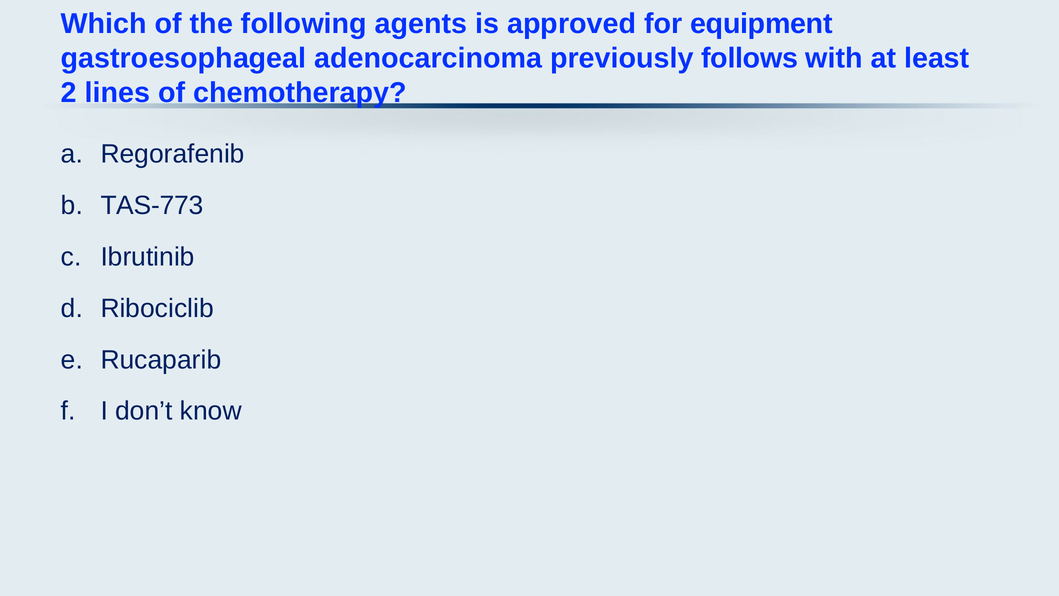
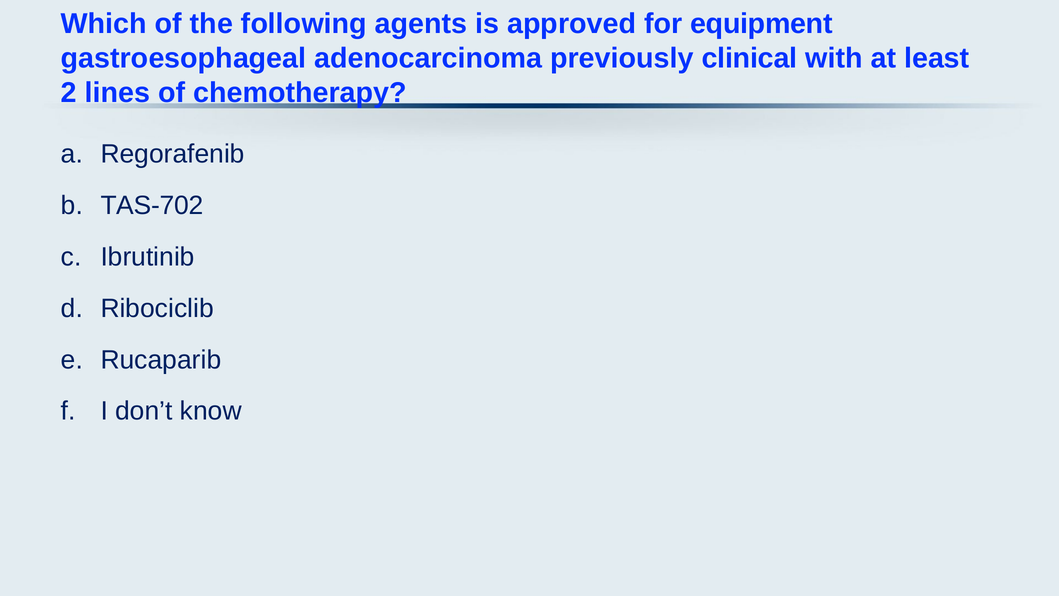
follows: follows -> clinical
TAS-773: TAS-773 -> TAS-702
